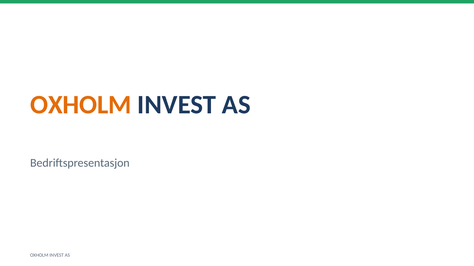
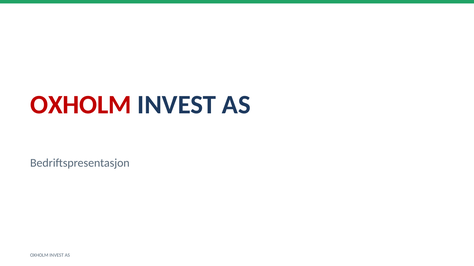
OXHOLM at (81, 105) colour: orange -> red
